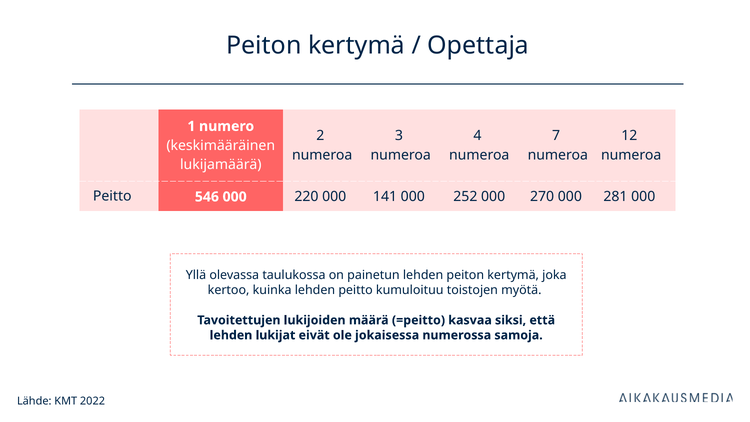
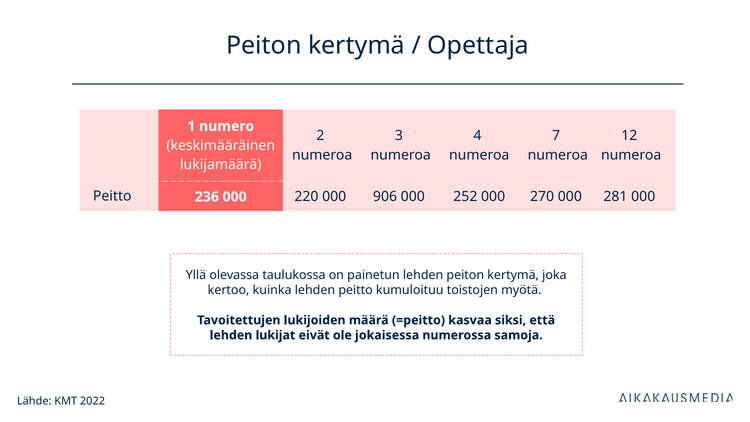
546: 546 -> 236
141: 141 -> 906
